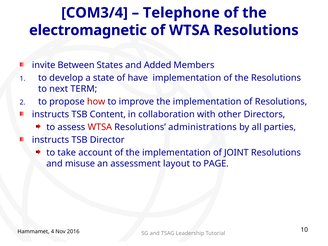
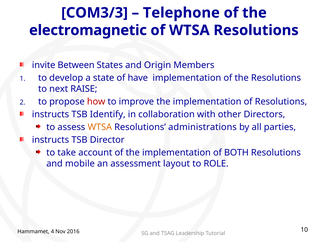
COM3/4: COM3/4 -> COM3/3
Added: Added -> Origin
TERM: TERM -> RAISE
Content: Content -> Identify
WTSA at (100, 127) colour: red -> orange
JOINT: JOINT -> BOTH
misuse: misuse -> mobile
PAGE: PAGE -> ROLE
